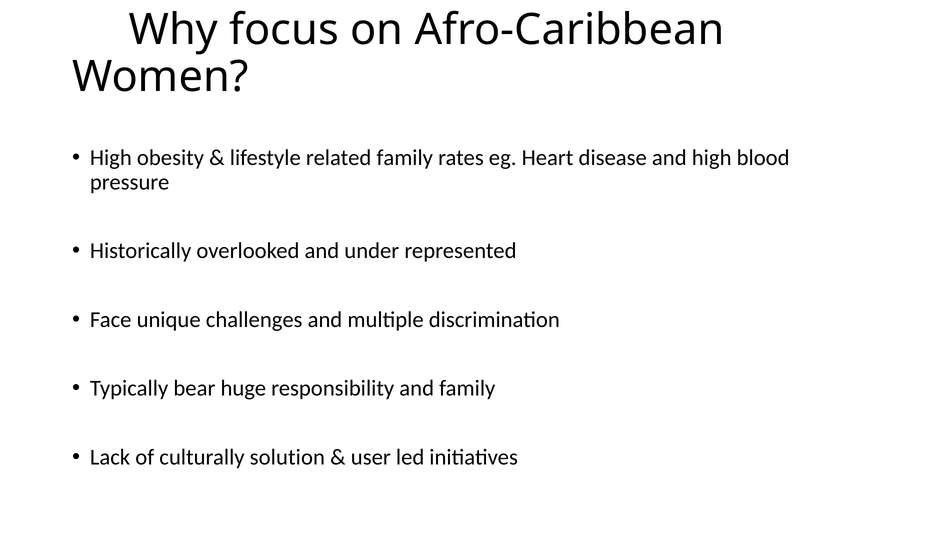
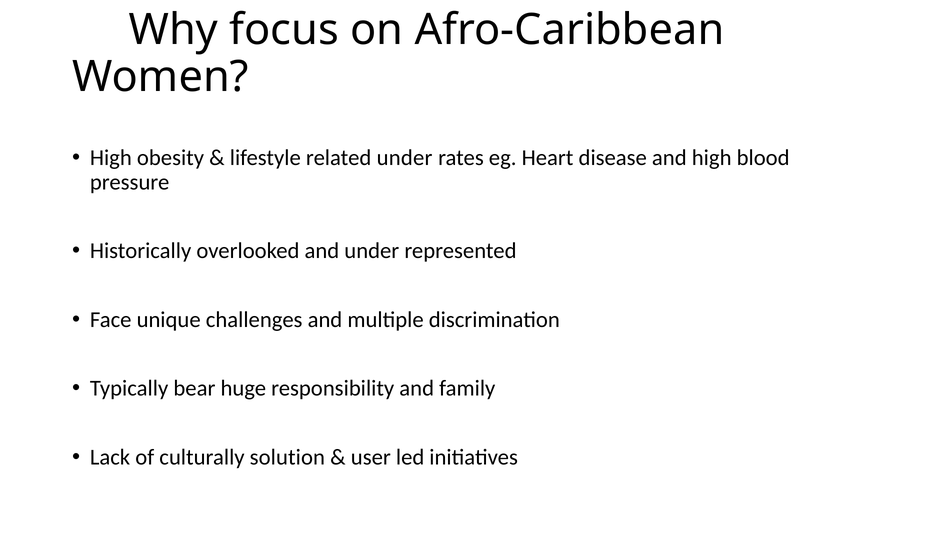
related family: family -> under
